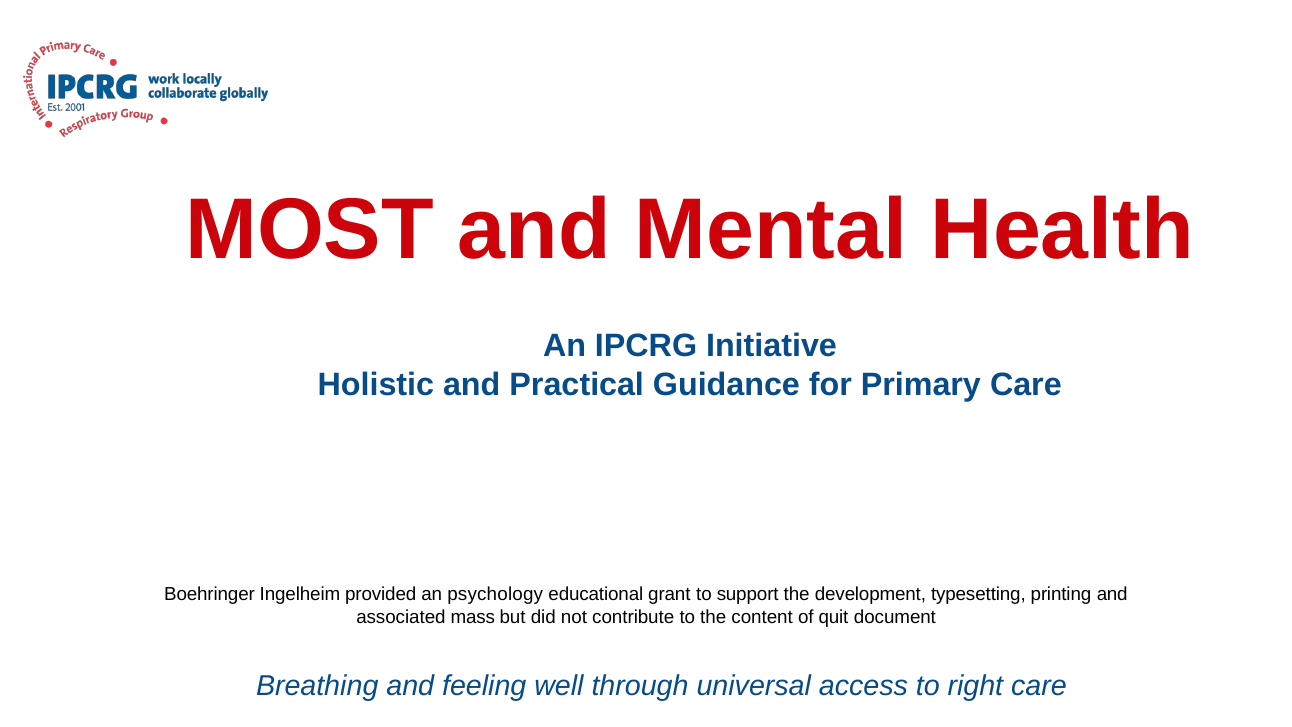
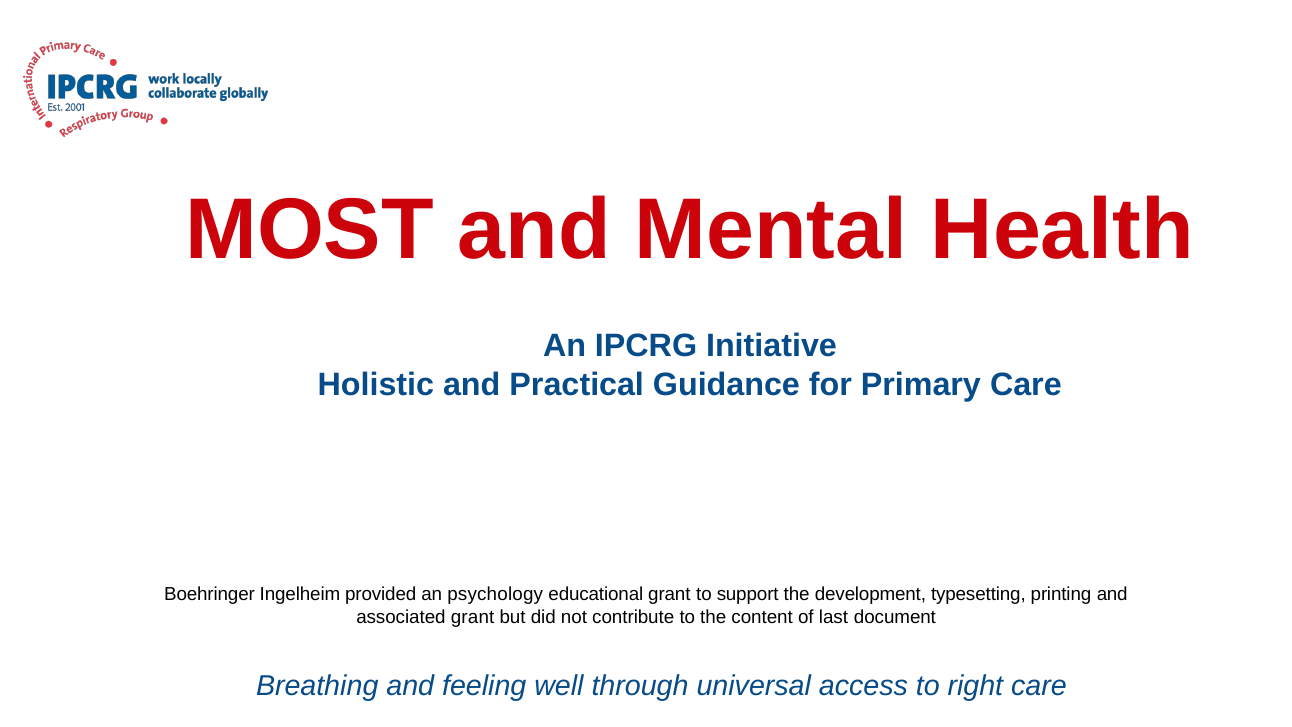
associated mass: mass -> grant
quit: quit -> last
